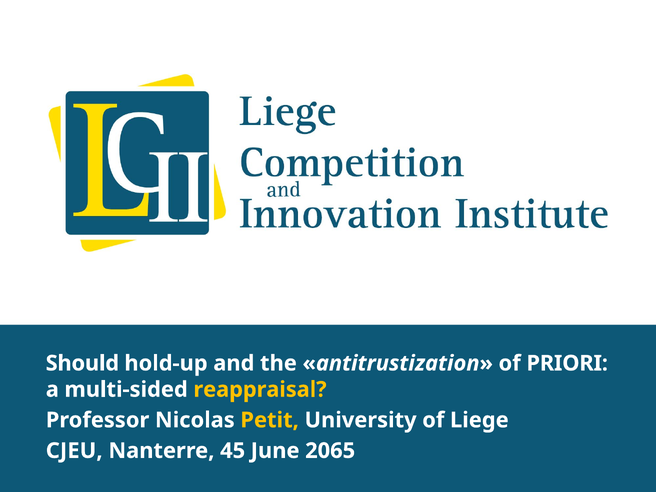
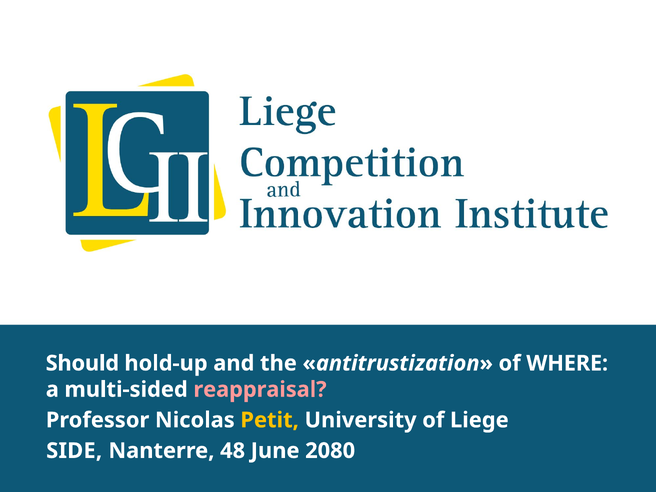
PRIORI: PRIORI -> WHERE
reappraisal colour: yellow -> pink
CJEU: CJEU -> SIDE
45: 45 -> 48
2065: 2065 -> 2080
